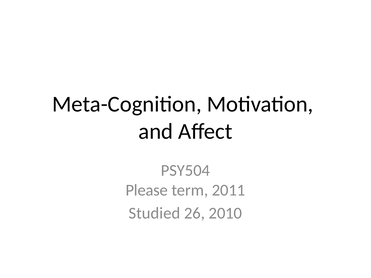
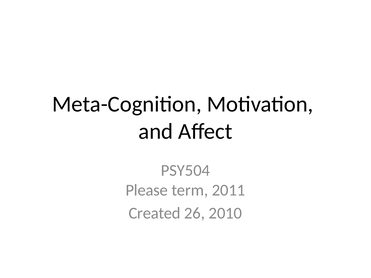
Studied: Studied -> Created
